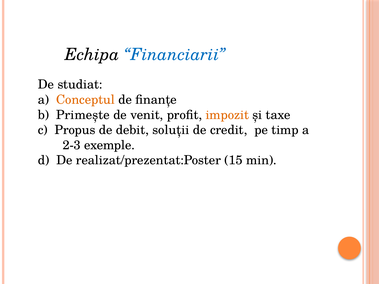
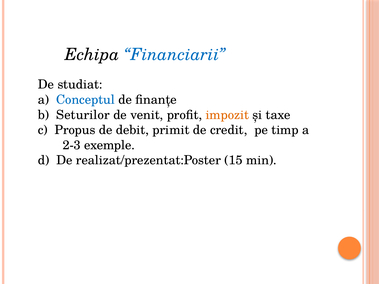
Conceptul colour: orange -> blue
Primește: Primește -> Seturilor
soluții: soluții -> primit
